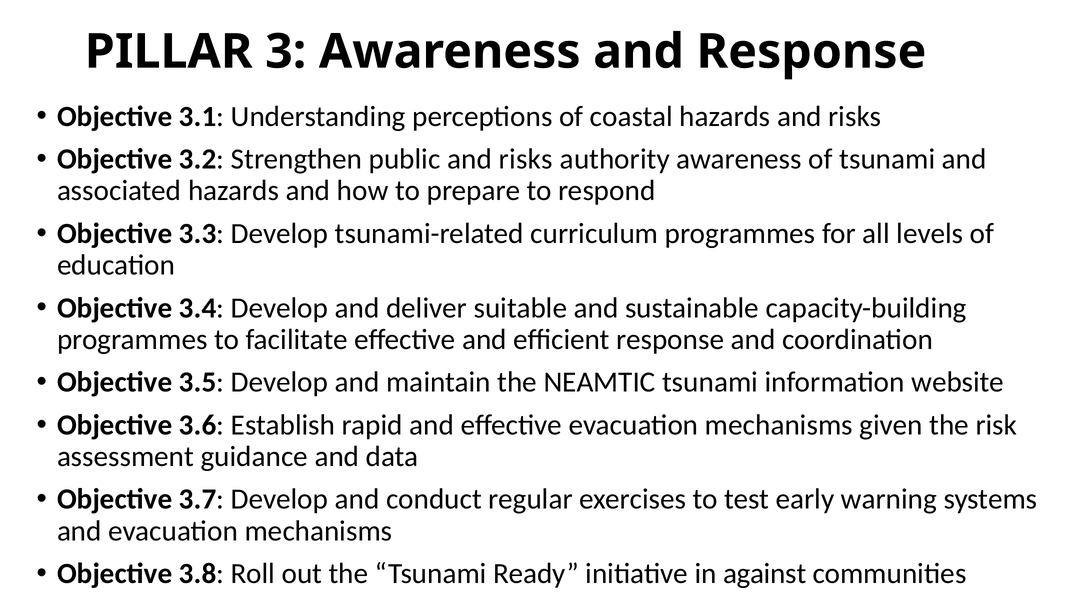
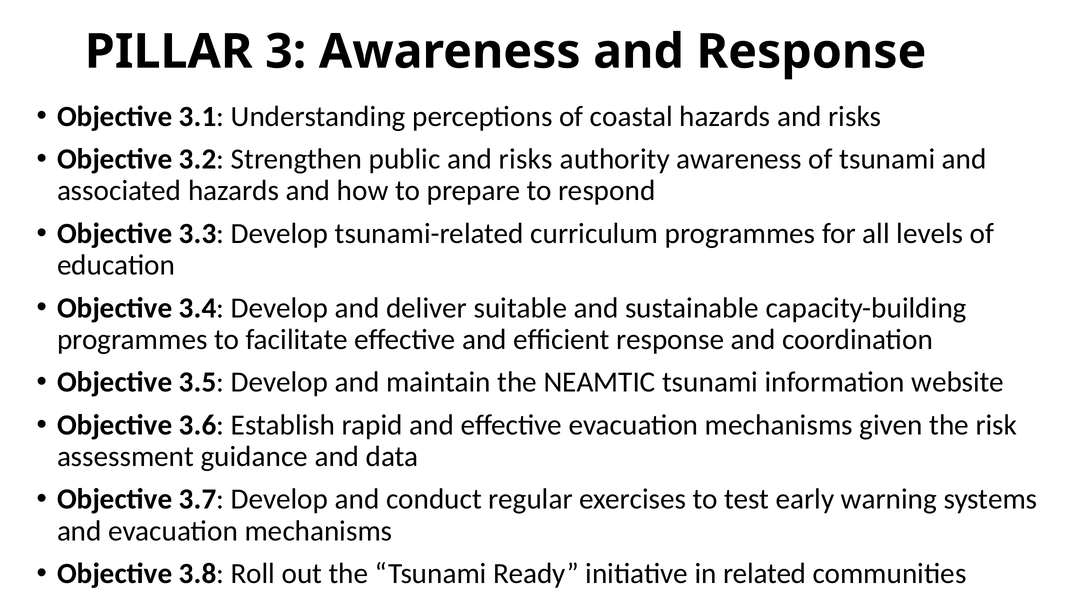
against: against -> related
